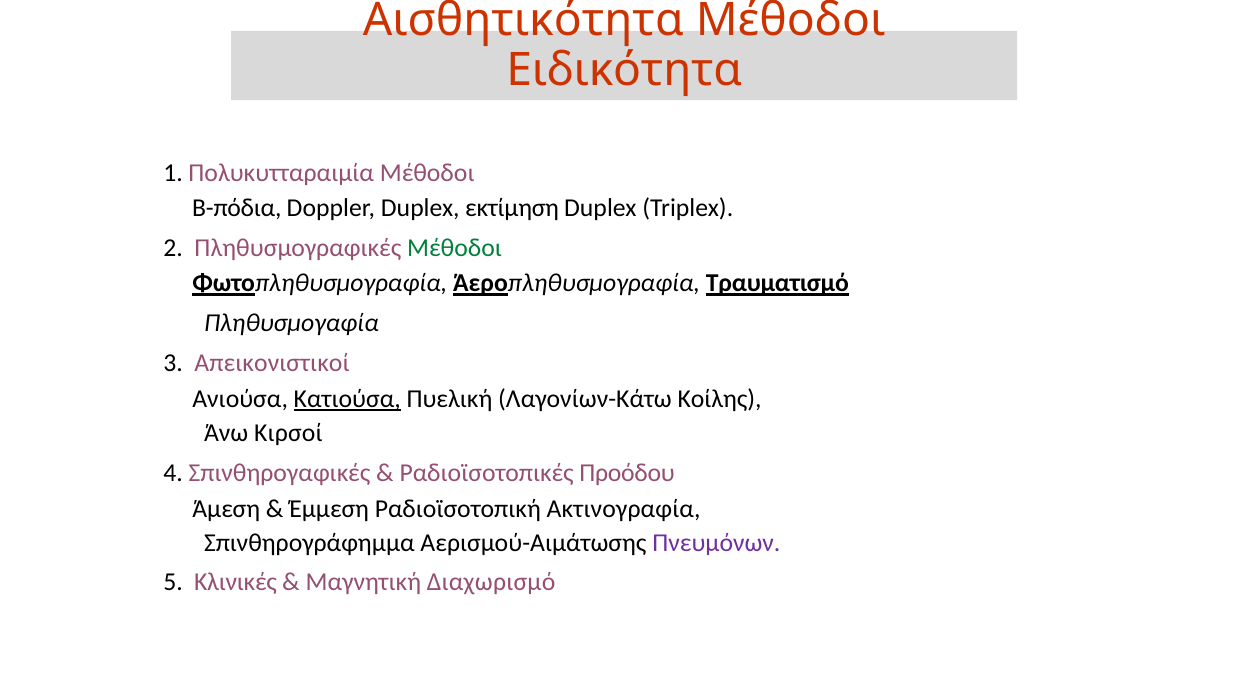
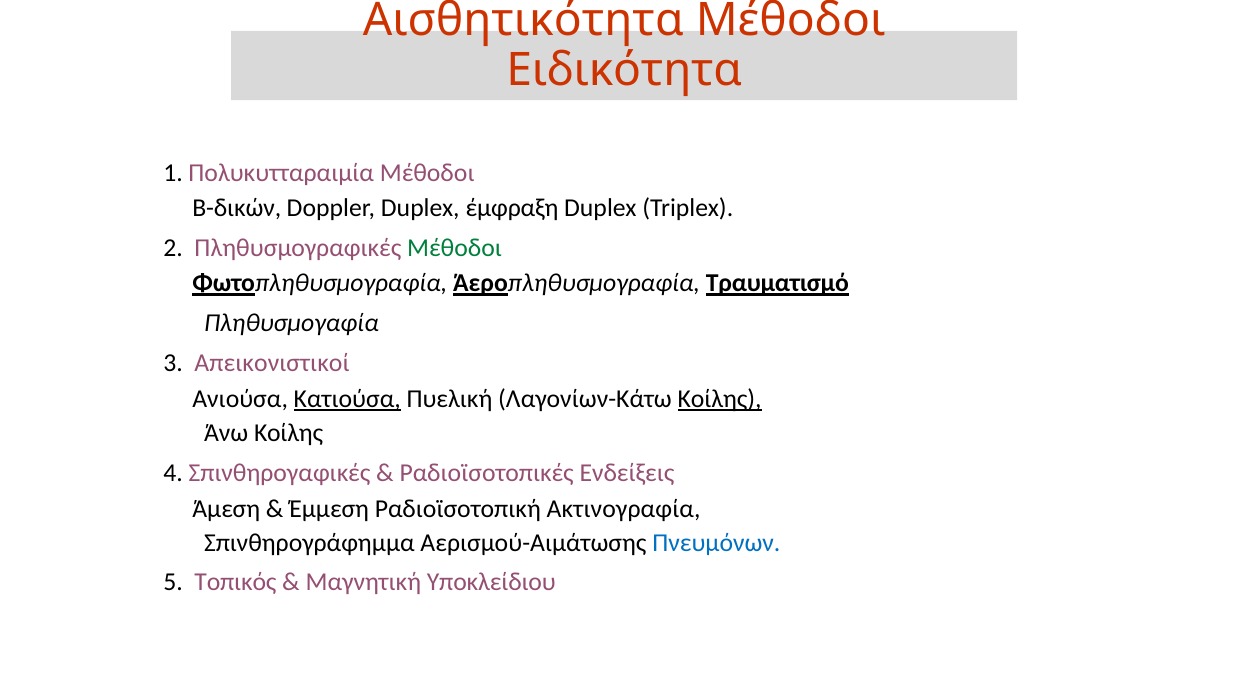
B-πόδια: B-πόδια -> B-δικών
εκτίμηση: εκτίμηση -> έμφραξη
Κοίλης at (720, 399) underline: none -> present
Άνω Κιρσοί: Κιρσοί -> Κοίλης
Προόδου: Προόδου -> Ενδείξεις
Πνευμόνων colour: purple -> blue
Κλινικές: Κλινικές -> Τοπικός
Διαχωρισμό: Διαχωρισμό -> Υποκλείδιου
